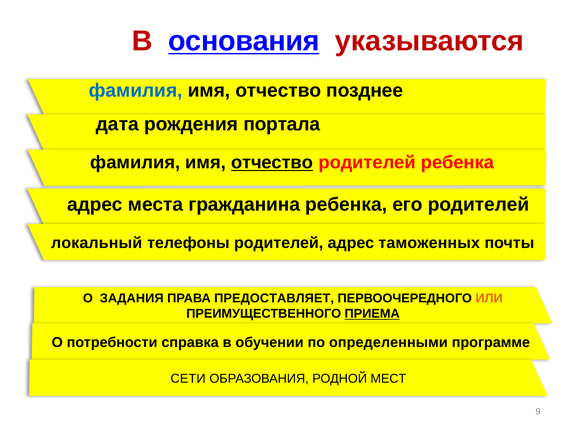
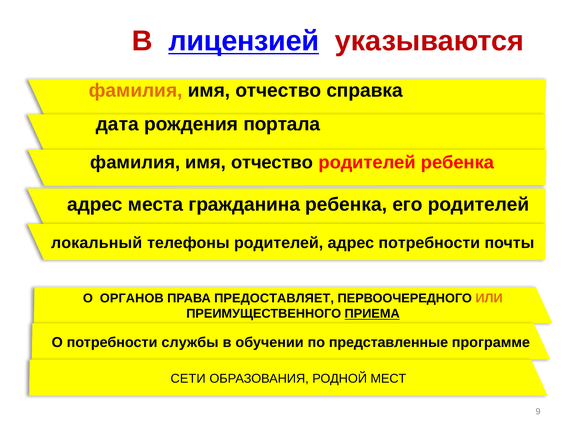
основания: основания -> лицензией
фамилия at (136, 91) colour: blue -> orange
позднее: позднее -> справка
отчество at (272, 163) underline: present -> none
адрес таможенных: таможенных -> потребности
ЗАДАНИЯ: ЗАДАНИЯ -> ОРГАНОВ
справка: справка -> службы
определенными: определенными -> представленные
